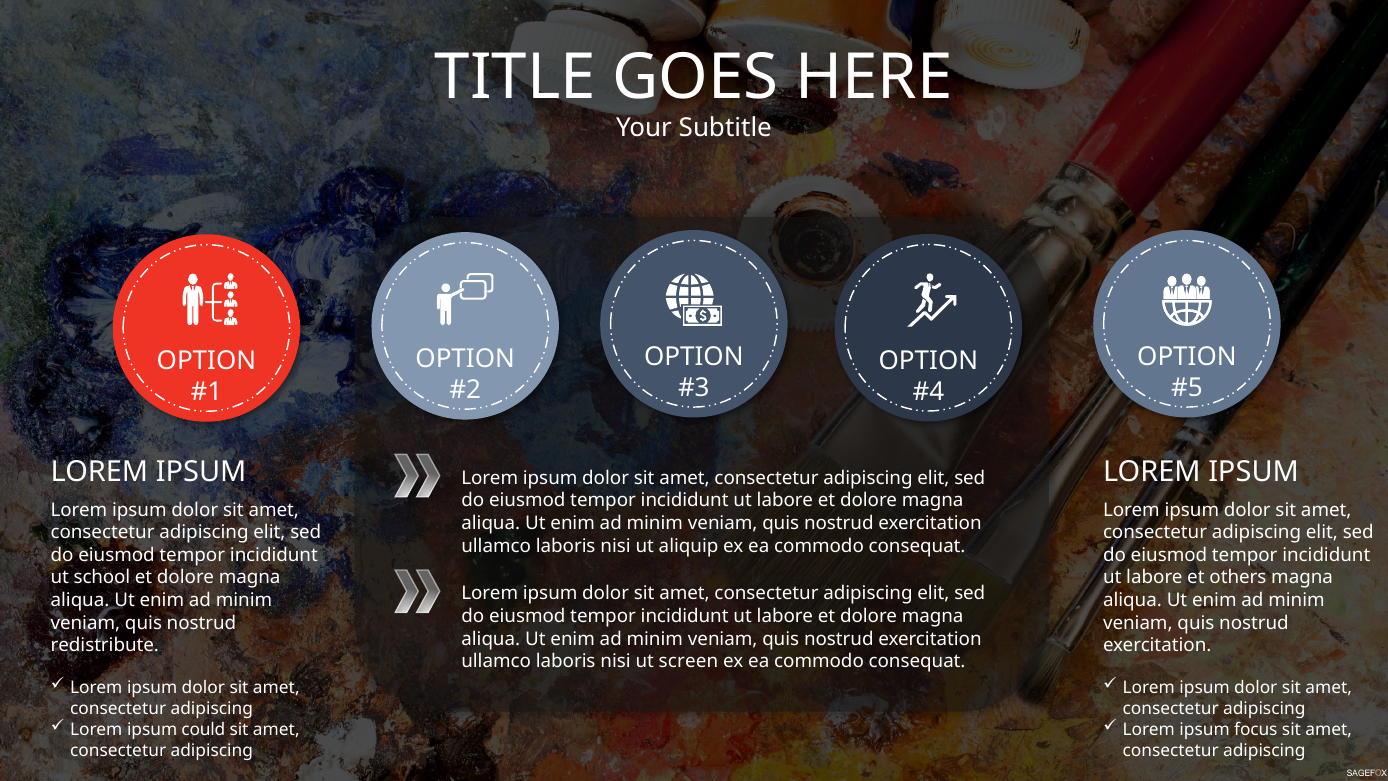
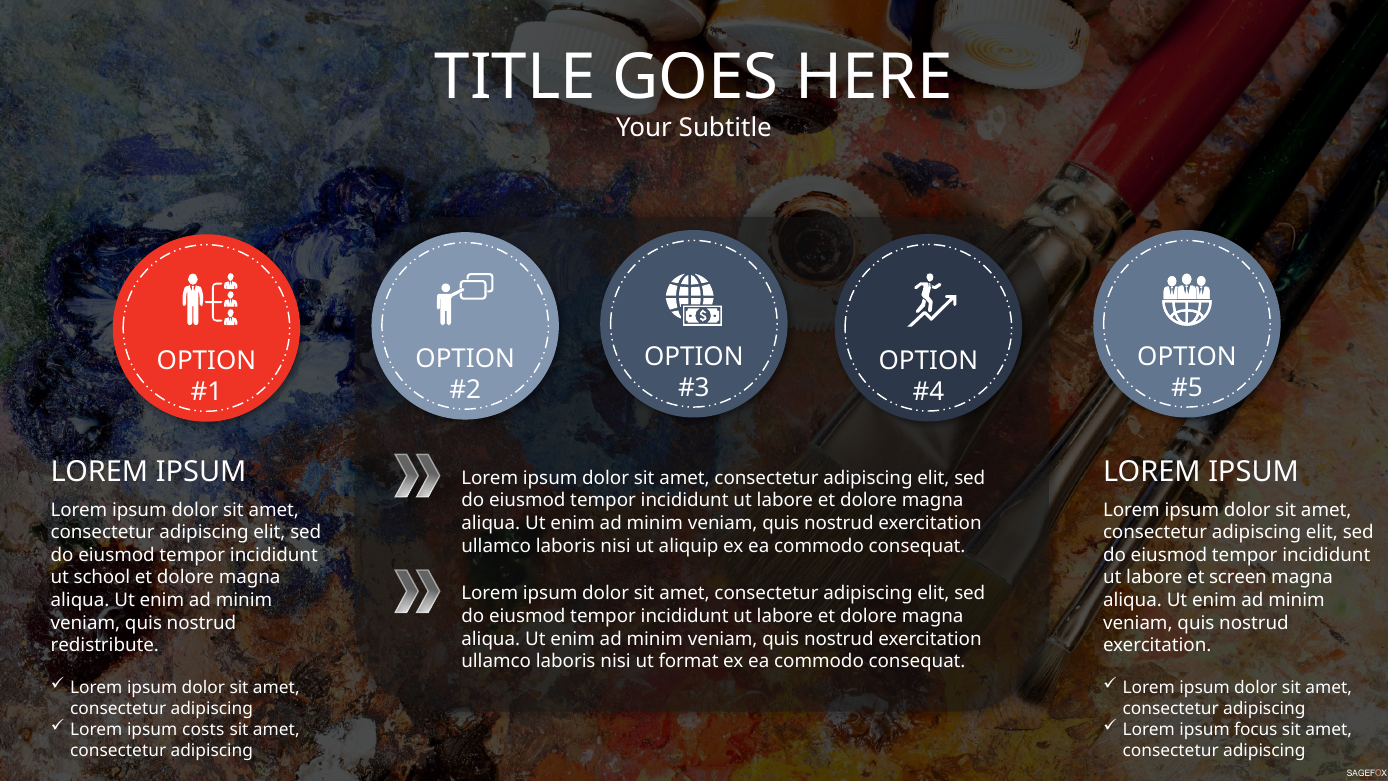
others: others -> screen
screen: screen -> format
could: could -> costs
